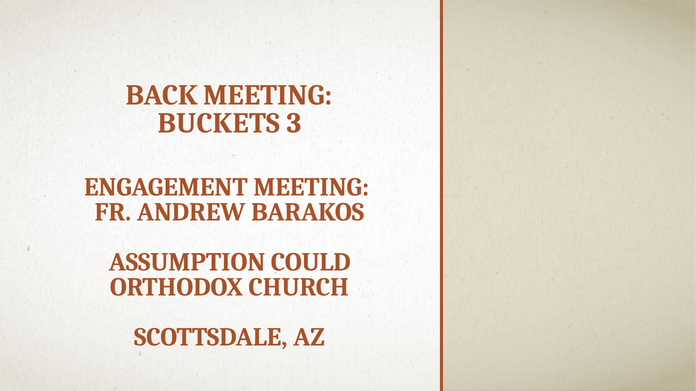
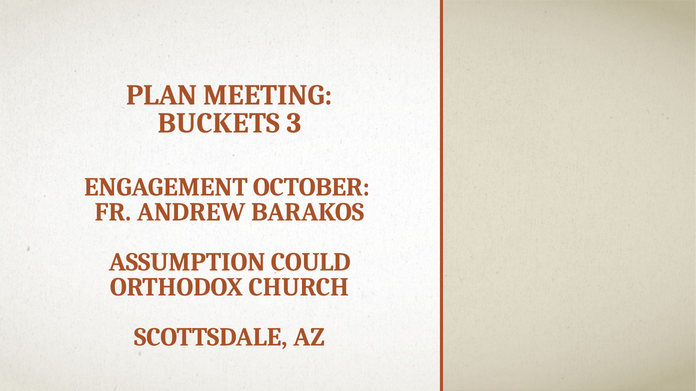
BACK: BACK -> PLAN
ENGAGEMENT MEETING: MEETING -> OCTOBER
